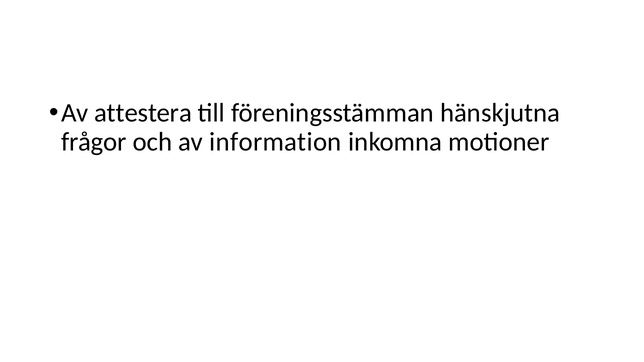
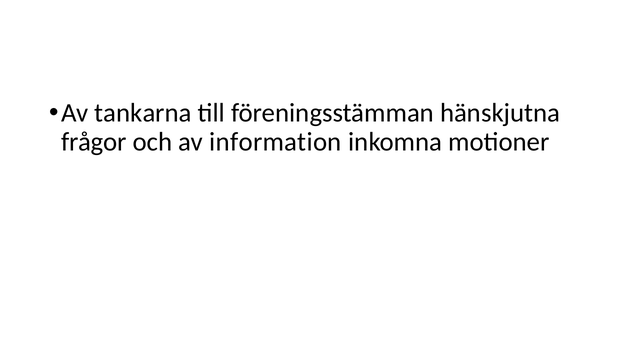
attestera: attestera -> tankarna
